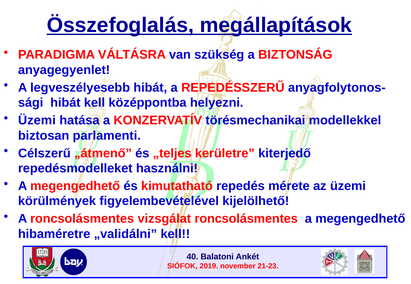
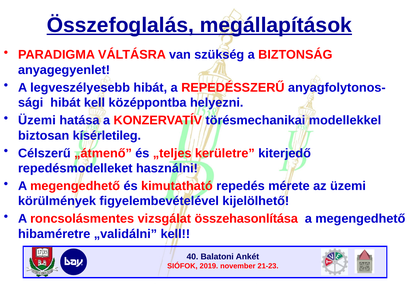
parlamenti: parlamenti -> kísérletileg
vizsgálat roncsolásmentes: roncsolásmentes -> összehasonlítása
